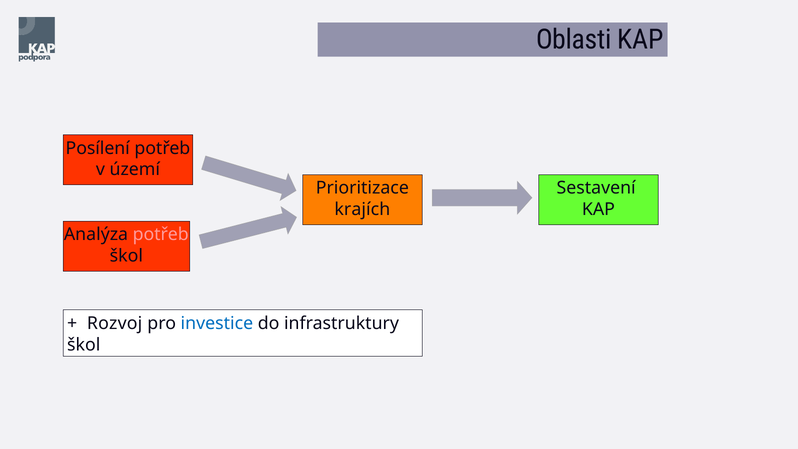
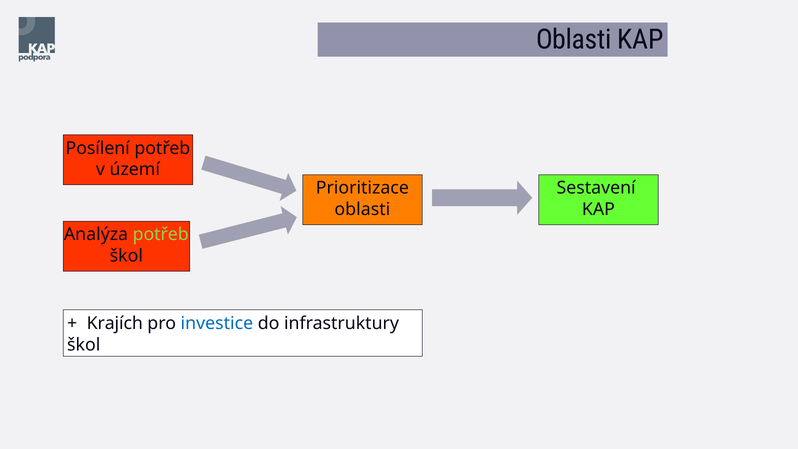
krajích at (362, 209): krajích -> oblasti
potřeb at (161, 235) colour: pink -> light green
Rozvoj: Rozvoj -> Krajích
